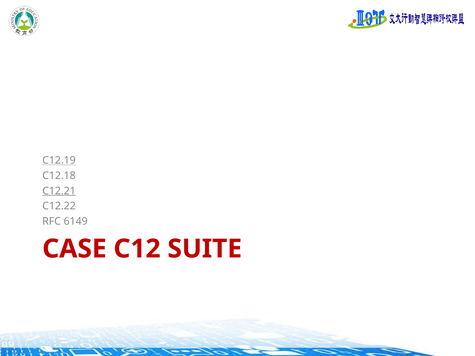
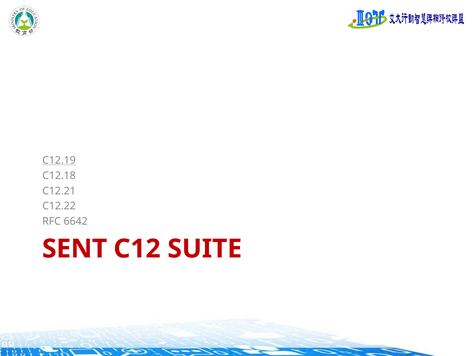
C12.21 underline: present -> none
6149: 6149 -> 6642
CASE: CASE -> SENT
